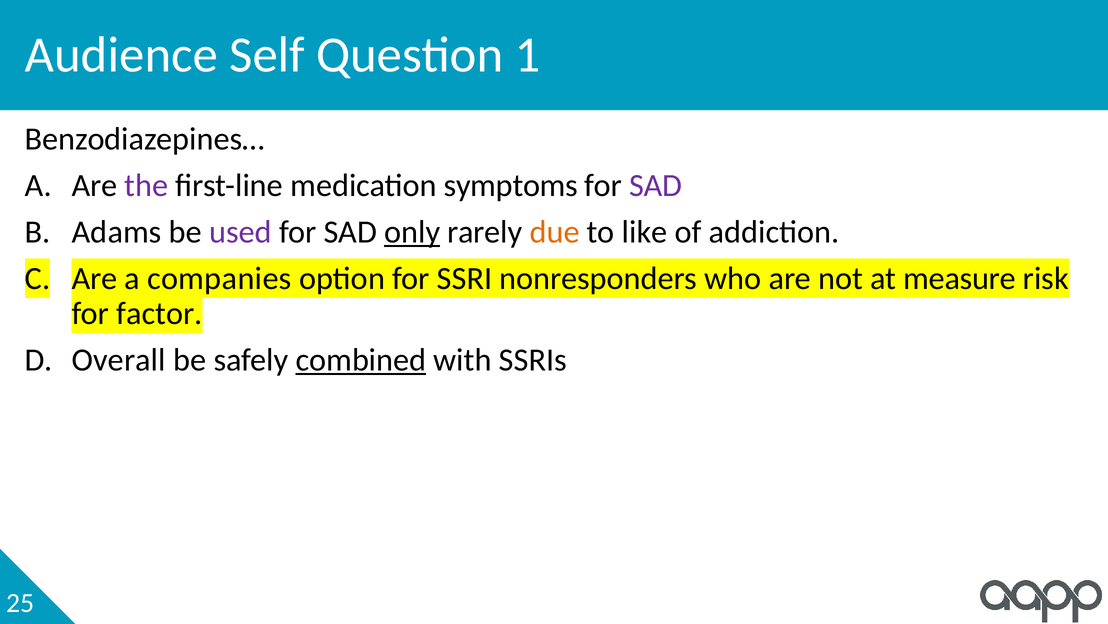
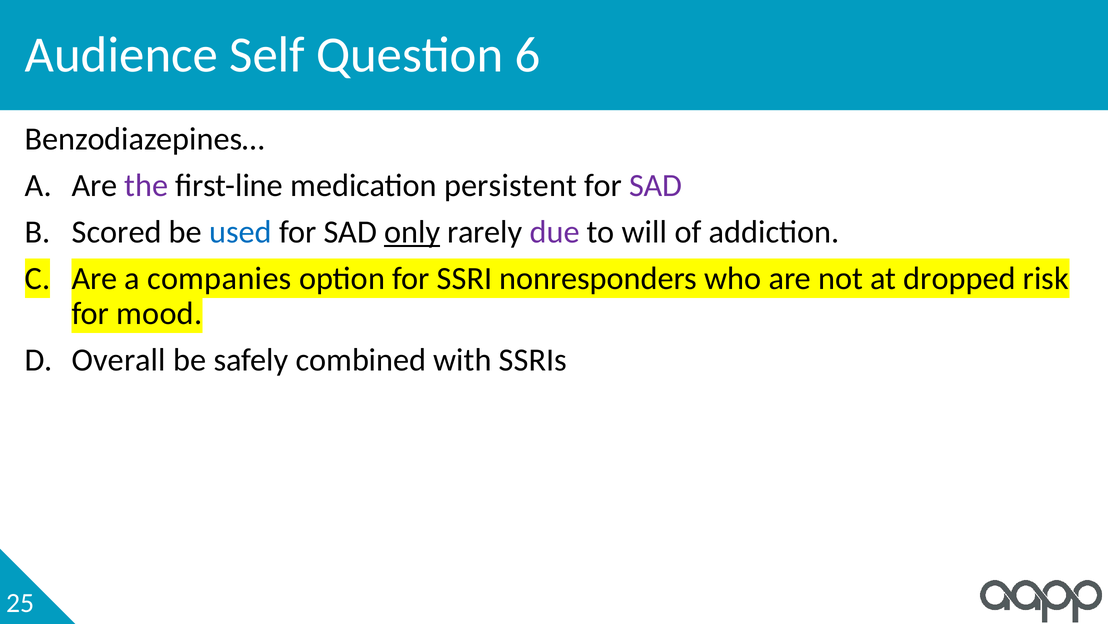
1: 1 -> 6
symptoms: symptoms -> persistent
Adams: Adams -> Scored
used colour: purple -> blue
due colour: orange -> purple
like: like -> will
measure: measure -> dropped
factor: factor -> mood
combined underline: present -> none
